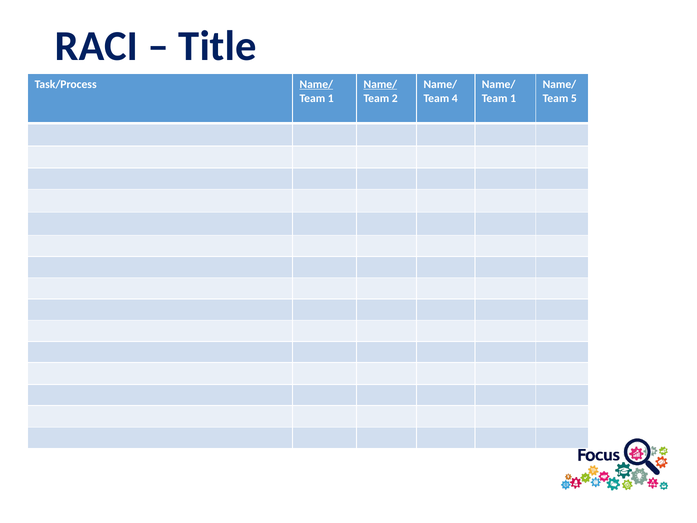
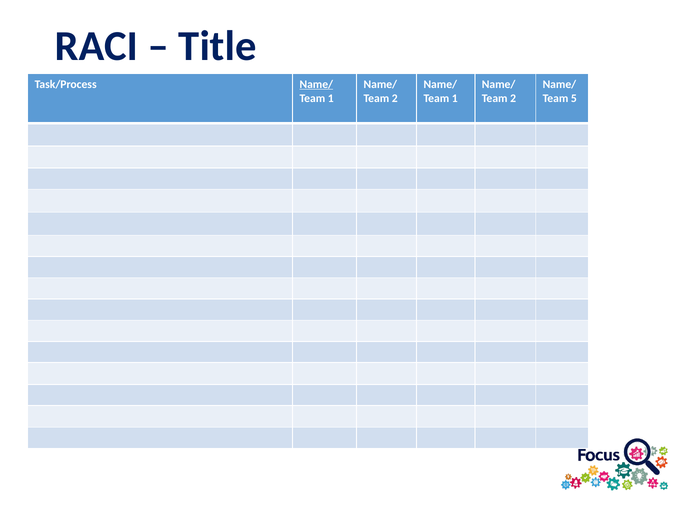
Name/ at (380, 84) underline: present -> none
4 at (455, 99): 4 -> 1
1 at (513, 99): 1 -> 2
